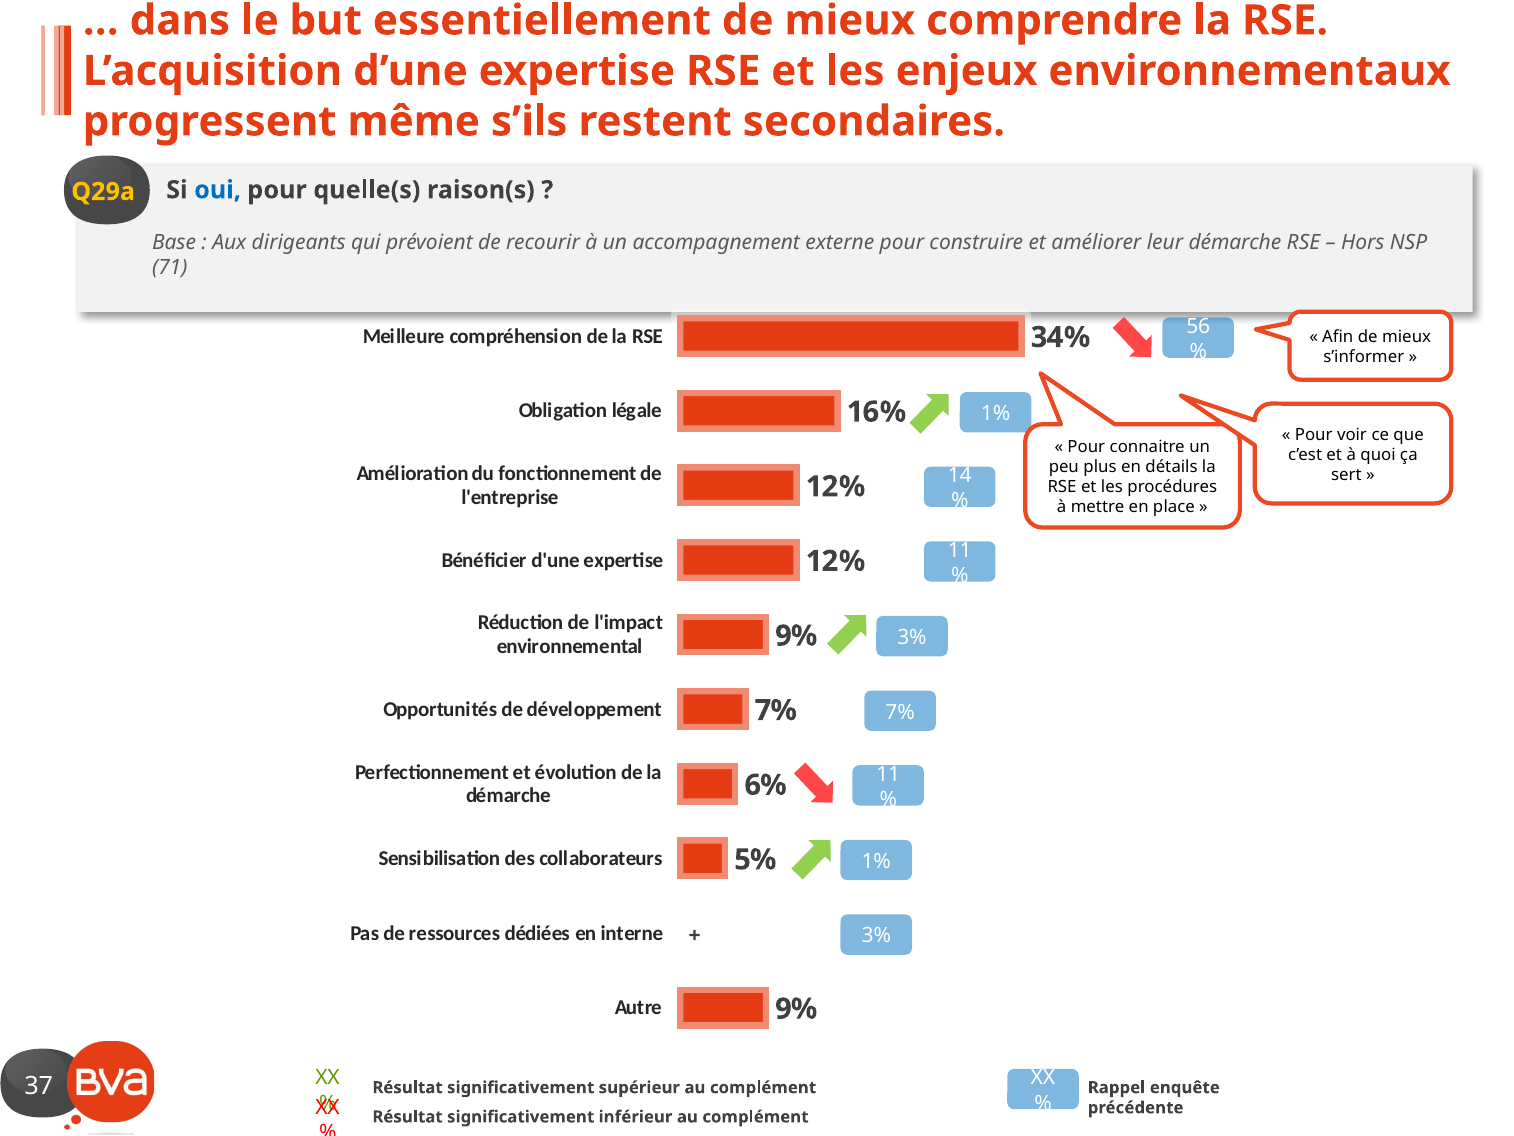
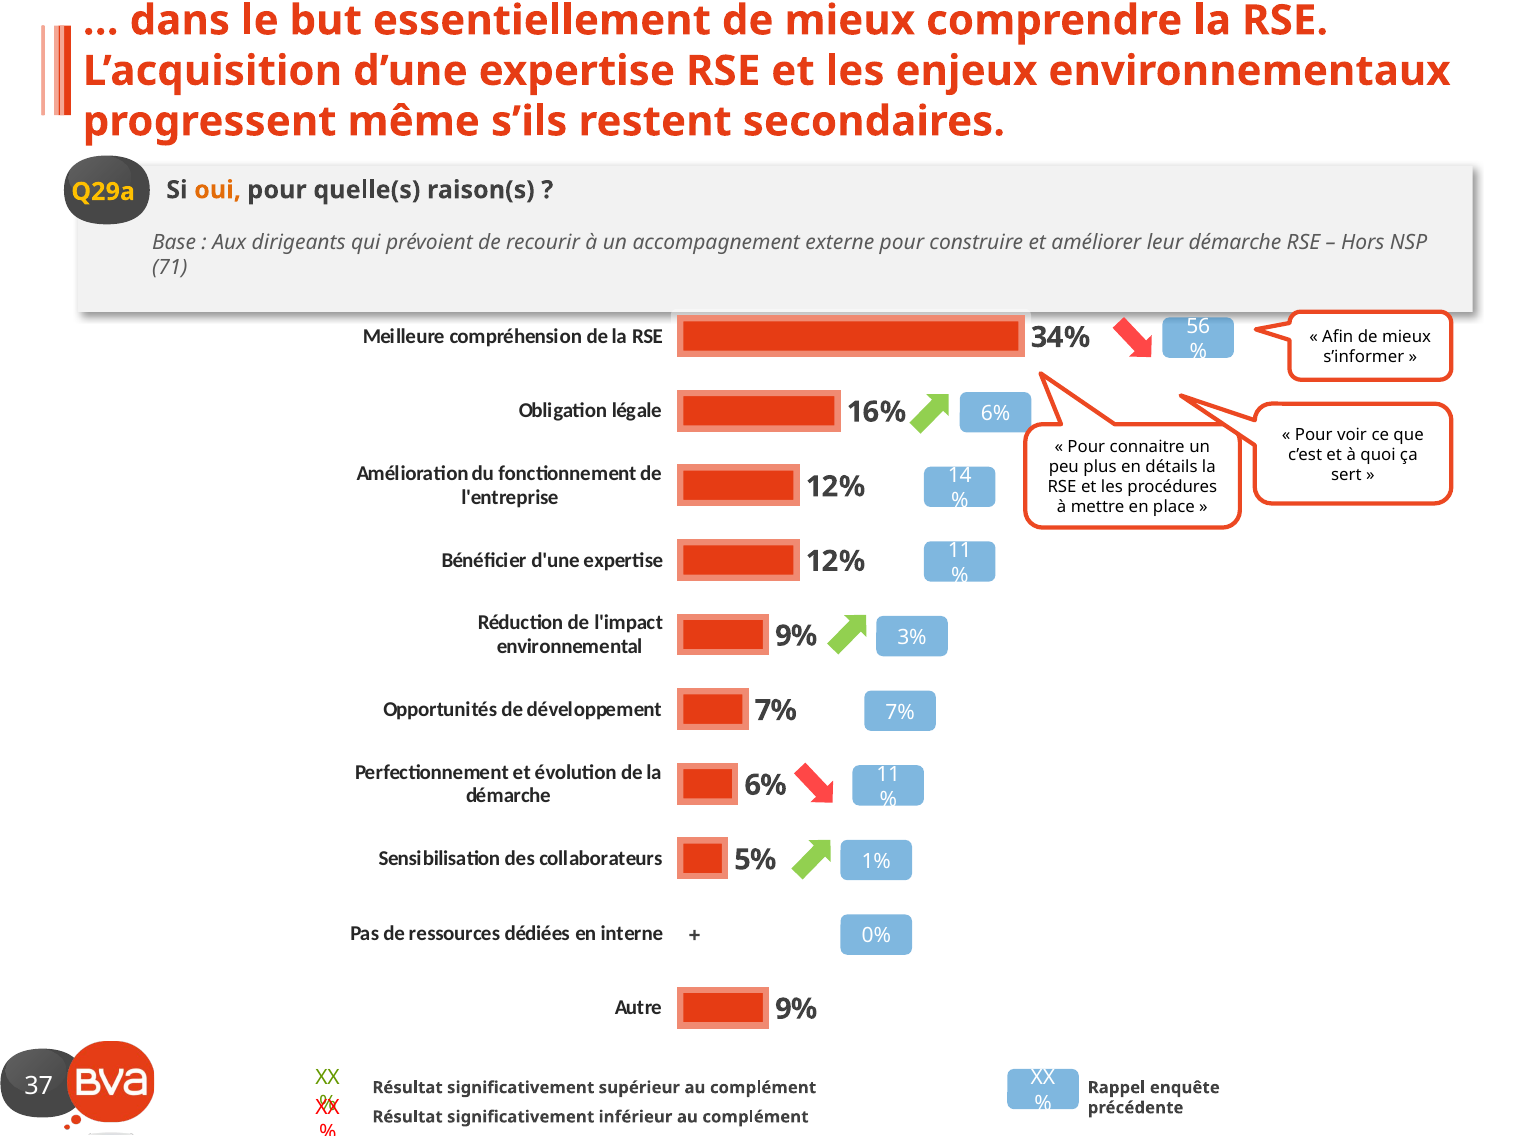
oui colour: blue -> orange
1% at (996, 413): 1% -> 6%
3% at (876, 936): 3% -> 0%
